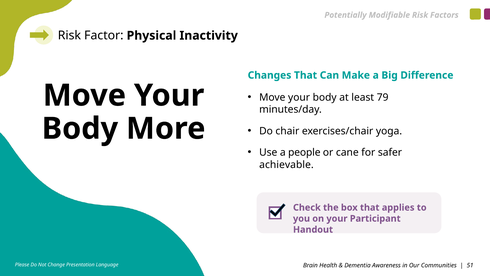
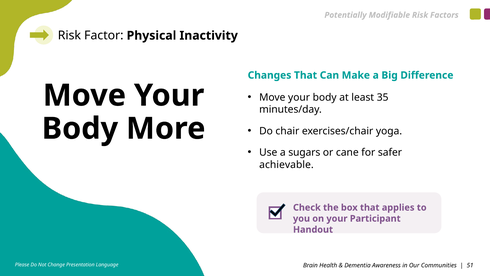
79: 79 -> 35
people: people -> sugars
